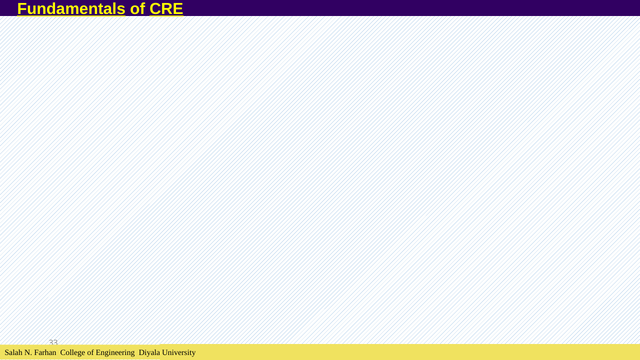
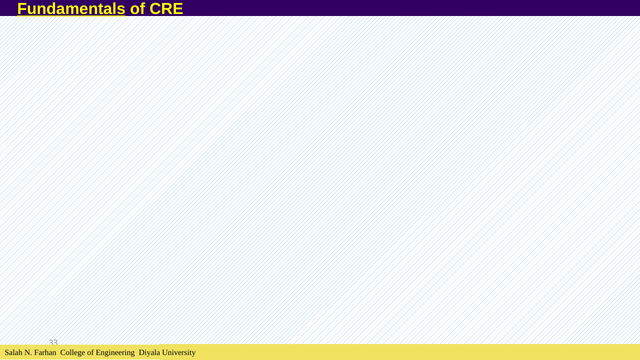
CRE underline: present -> none
